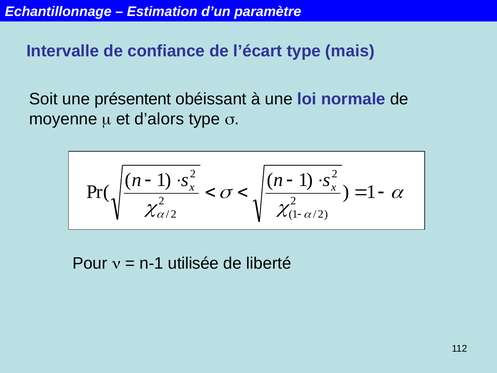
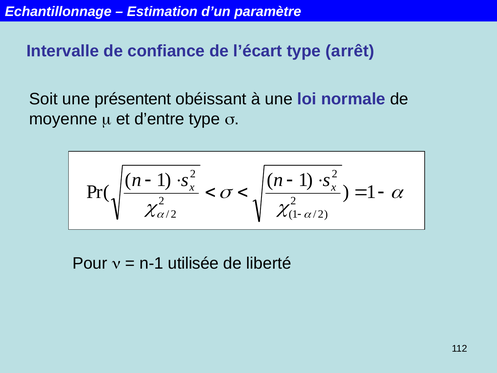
mais: mais -> arrêt
d’alors: d’alors -> d’entre
